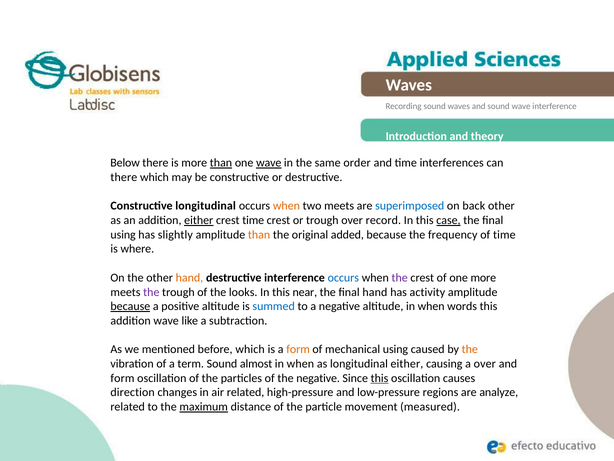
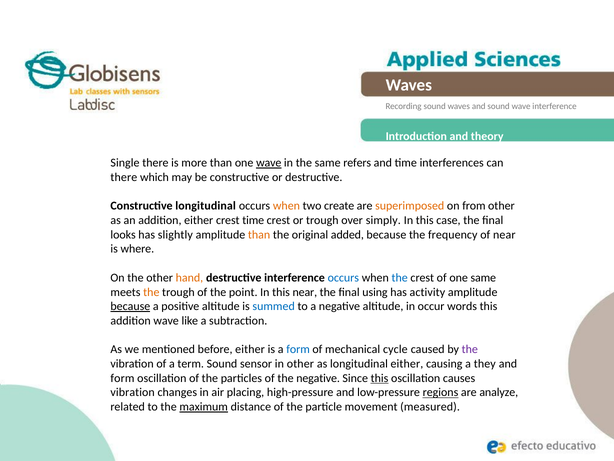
Below: Below -> Single
than at (221, 163) underline: present -> none
order: order -> refers
two meets: meets -> create
superimposed colour: blue -> orange
back: back -> from
either at (199, 220) underline: present -> none
record: record -> simply
case underline: present -> none
using at (123, 234): using -> looks
of time: time -> near
the at (400, 277) colour: purple -> blue
one more: more -> same
the at (151, 292) colour: purple -> orange
looks: looks -> point
final hand: hand -> using
altitude in when: when -> occur
before which: which -> either
form at (298, 349) colour: orange -> blue
mechanical using: using -> cycle
the at (470, 349) colour: orange -> purple
almost: almost -> sensor
when at (300, 363): when -> other
a over: over -> they
direction at (133, 392): direction -> vibration
air related: related -> placing
regions underline: none -> present
